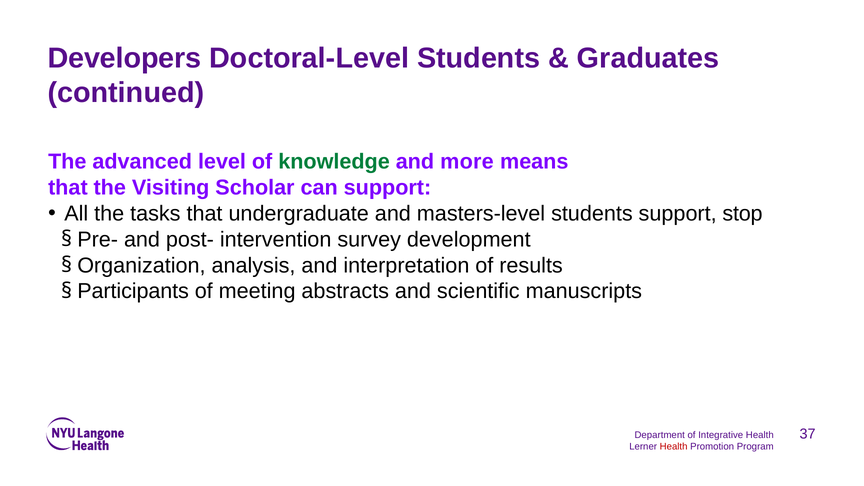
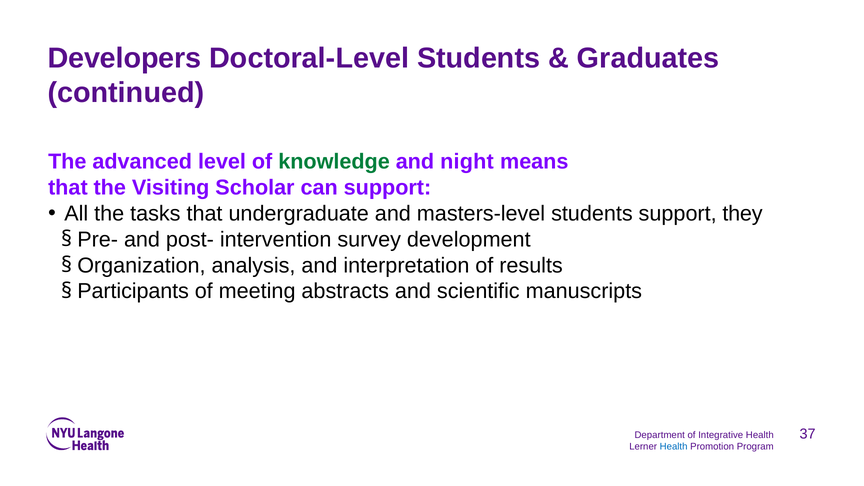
more: more -> night
stop: stop -> they
Health at (674, 447) colour: red -> blue
